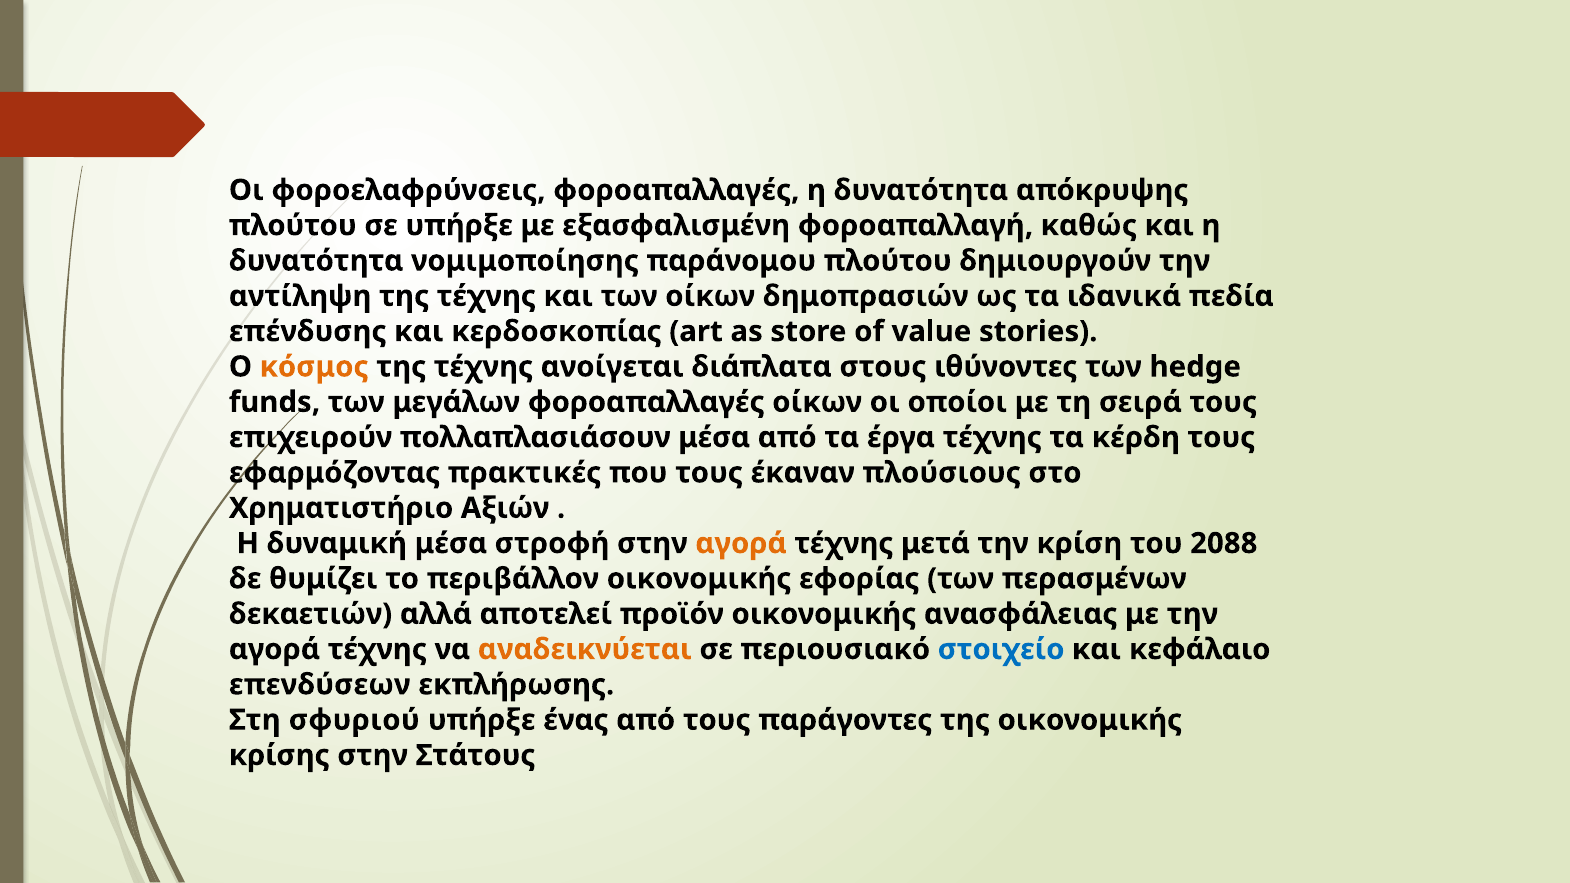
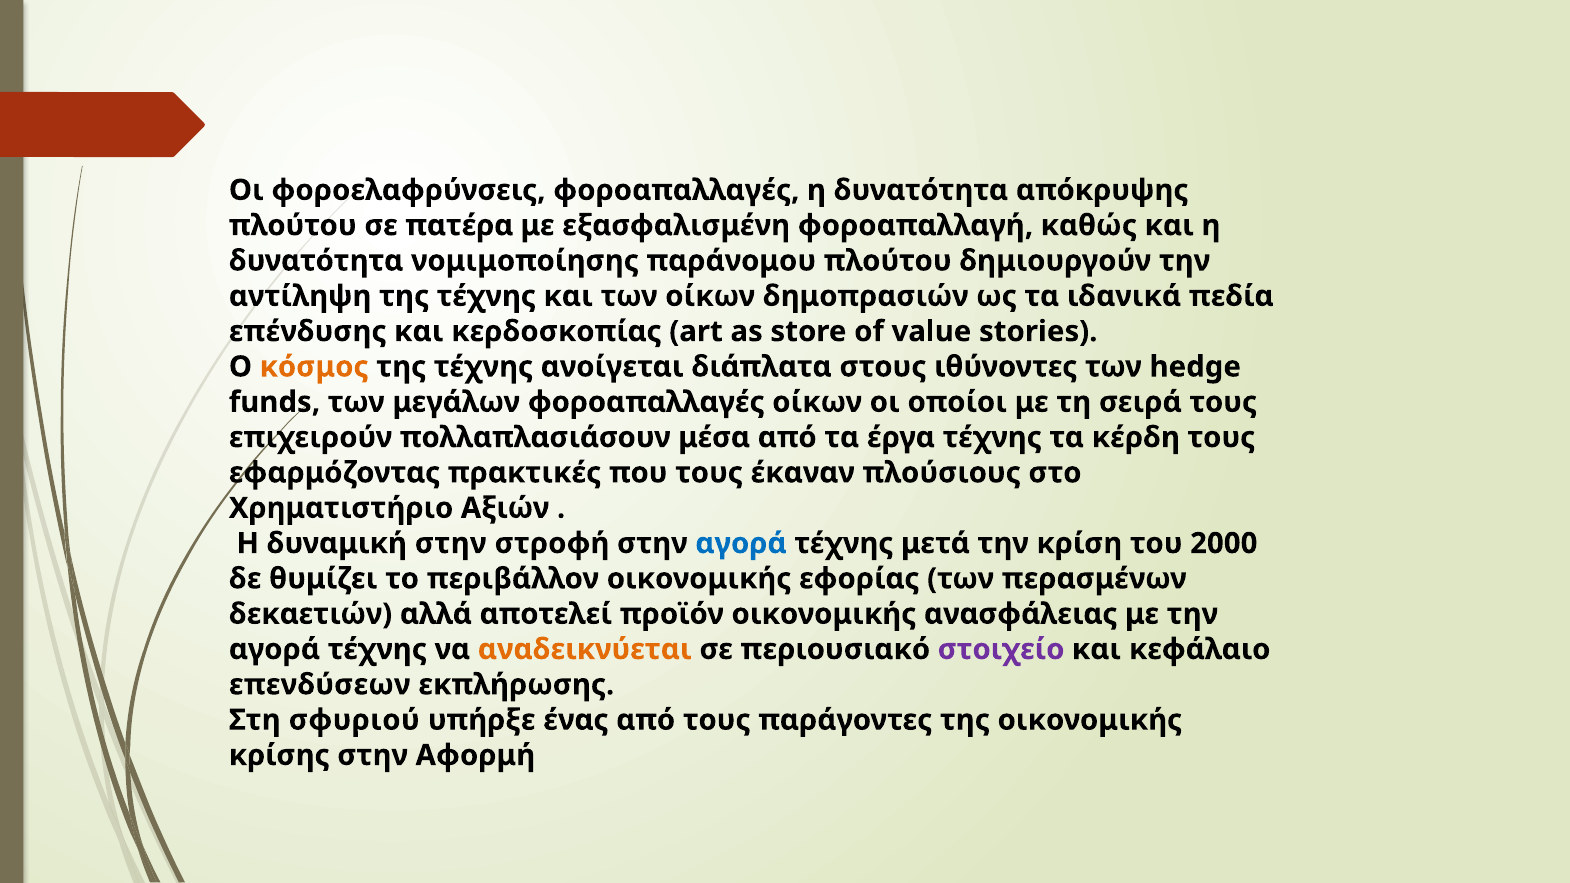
σε υπήρξε: υπήρξε -> πατέρα
δυναμική μέσα: μέσα -> στην
αγορά at (741, 543) colour: orange -> blue
2088: 2088 -> 2000
στοιχείο colour: blue -> purple
Στάτους: Στάτους -> Αφορμή
